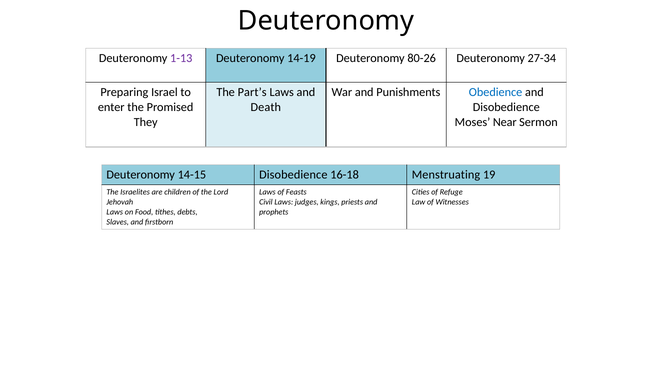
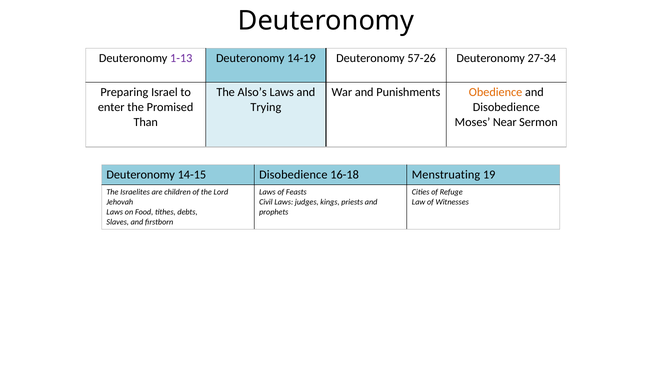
80-26: 80-26 -> 57-26
Part’s: Part’s -> Also’s
Obedience colour: blue -> orange
Death: Death -> Trying
They: They -> Than
